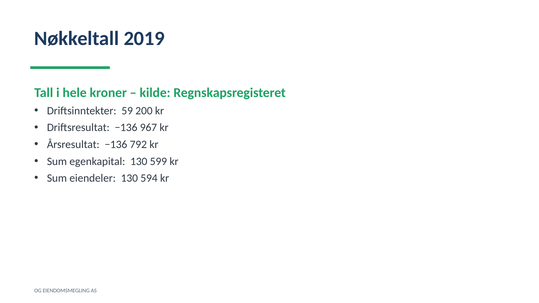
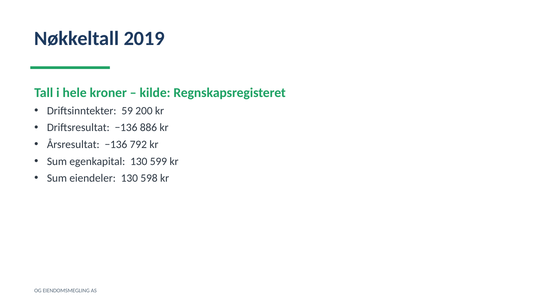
967: 967 -> 886
594: 594 -> 598
